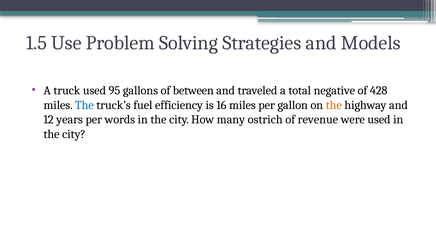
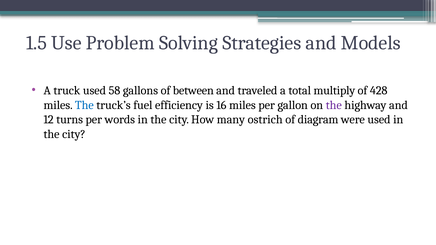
95: 95 -> 58
negative: negative -> multiply
the at (334, 105) colour: orange -> purple
years: years -> turns
revenue: revenue -> diagram
